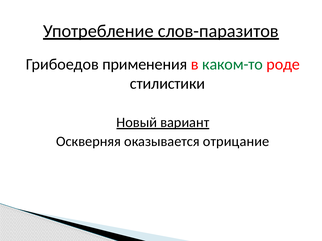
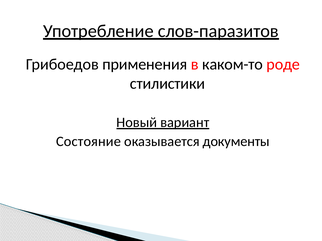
каком-то colour: green -> black
Оскверняя: Оскверняя -> Состояние
отрицание: отрицание -> документы
